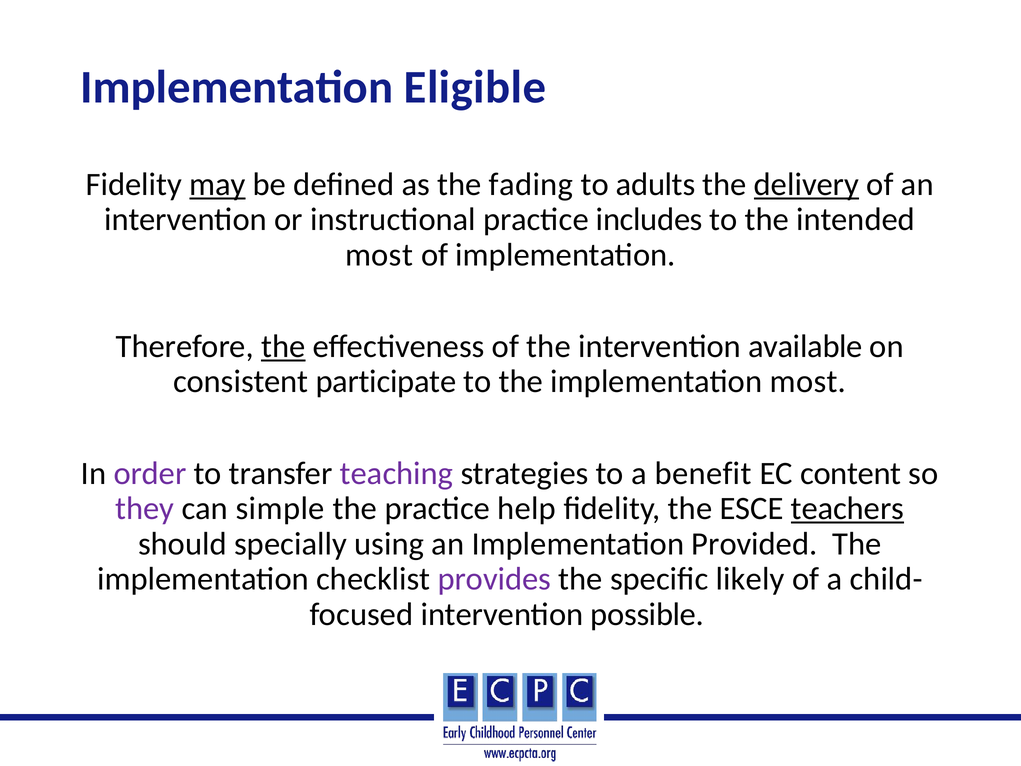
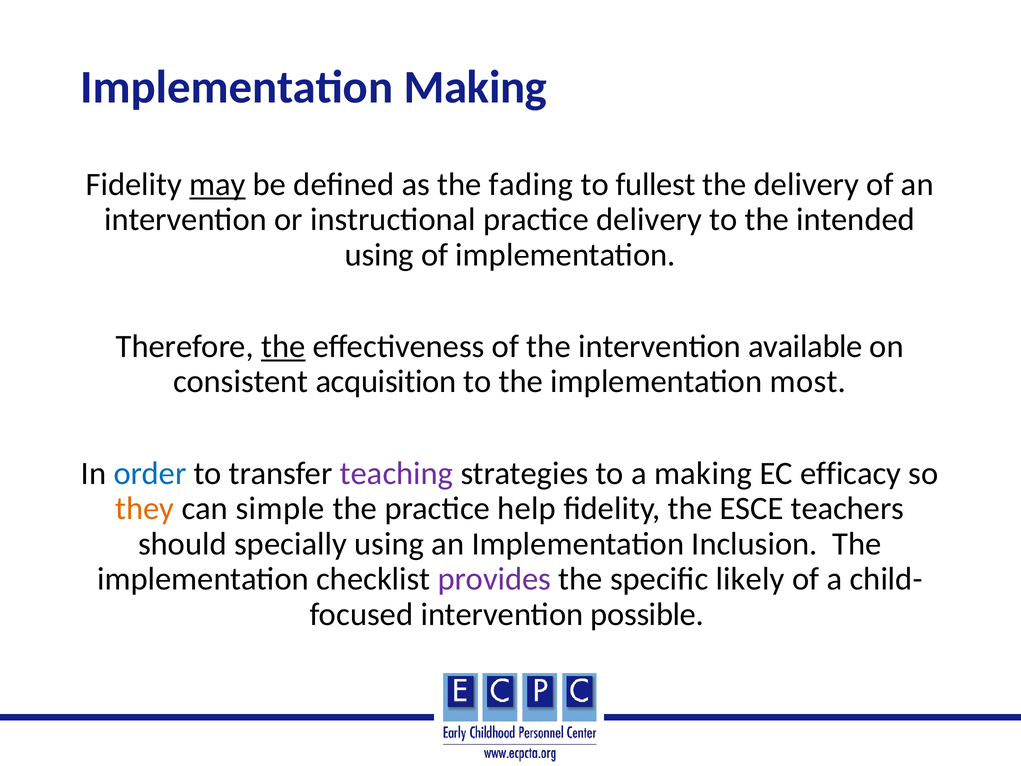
Implementation Eligible: Eligible -> Making
adults: adults -> fullest
delivery at (806, 184) underline: present -> none
practice includes: includes -> delivery
most at (379, 255): most -> using
participate: participate -> acquisition
order colour: purple -> blue
a benefit: benefit -> making
content: content -> efficacy
they colour: purple -> orange
teachers underline: present -> none
Provided: Provided -> Inclusion
